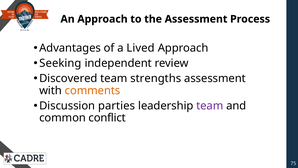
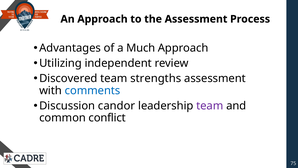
Lived: Lived -> Much
Seeking: Seeking -> Utilizing
comments colour: orange -> blue
parties: parties -> candor
